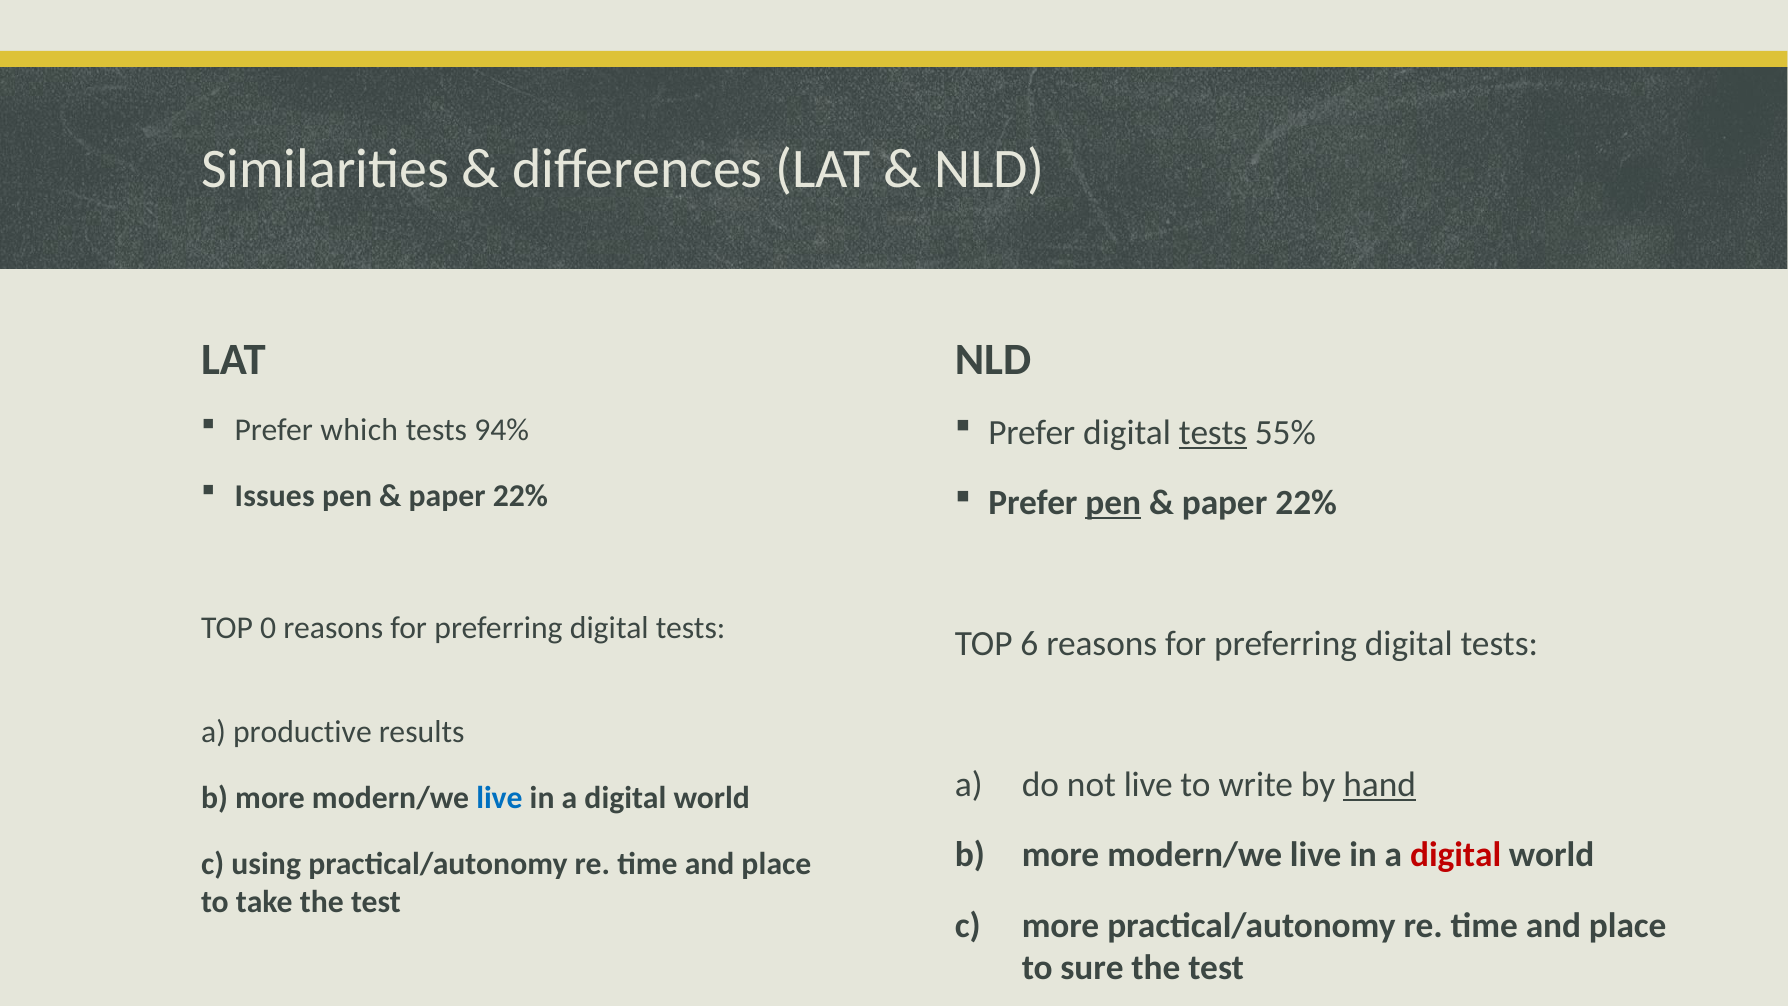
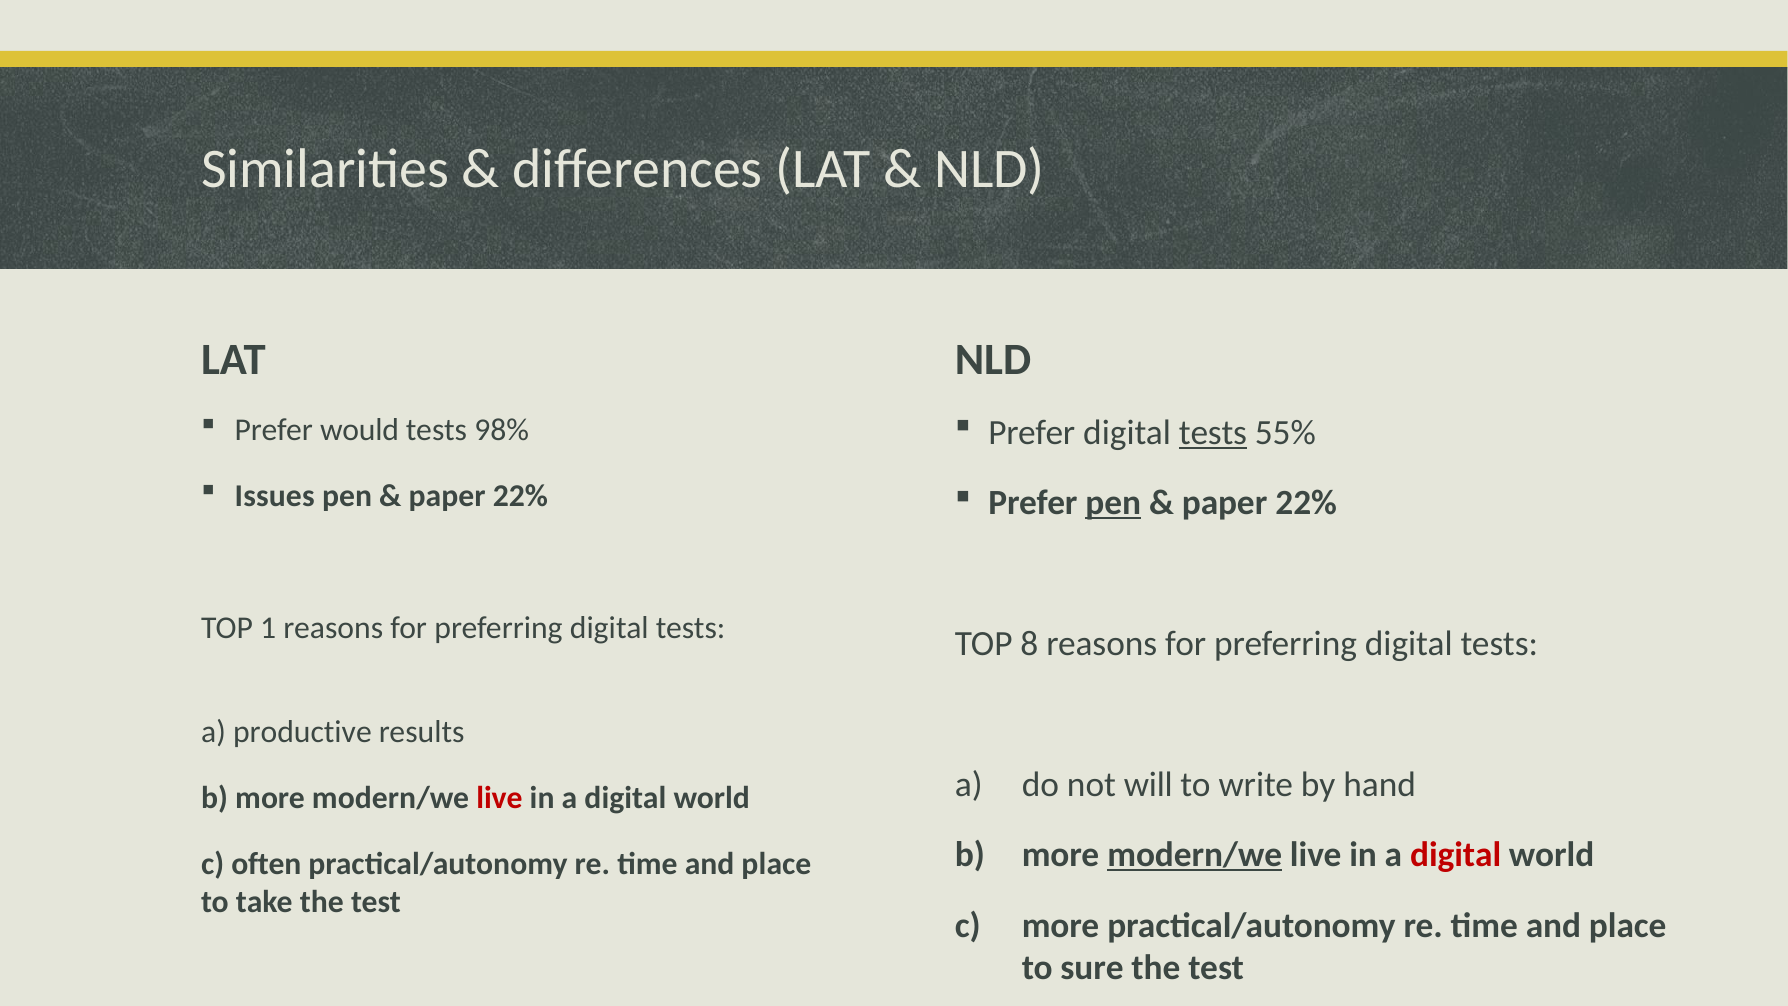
which: which -> would
94%: 94% -> 98%
0: 0 -> 1
6: 6 -> 8
not live: live -> will
hand underline: present -> none
live at (499, 798) colour: blue -> red
modern/we at (1195, 855) underline: none -> present
using: using -> often
